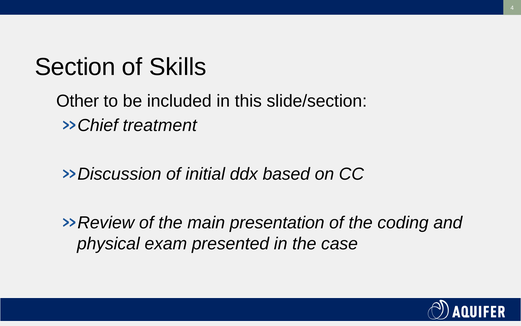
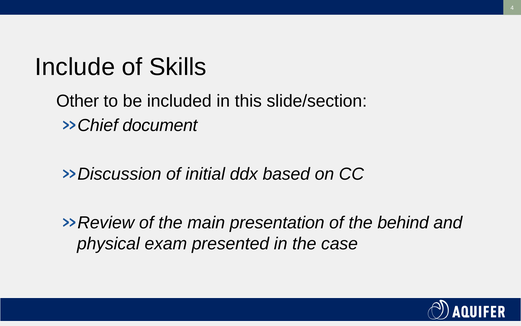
Section: Section -> Include
treatment: treatment -> document
coding: coding -> behind
